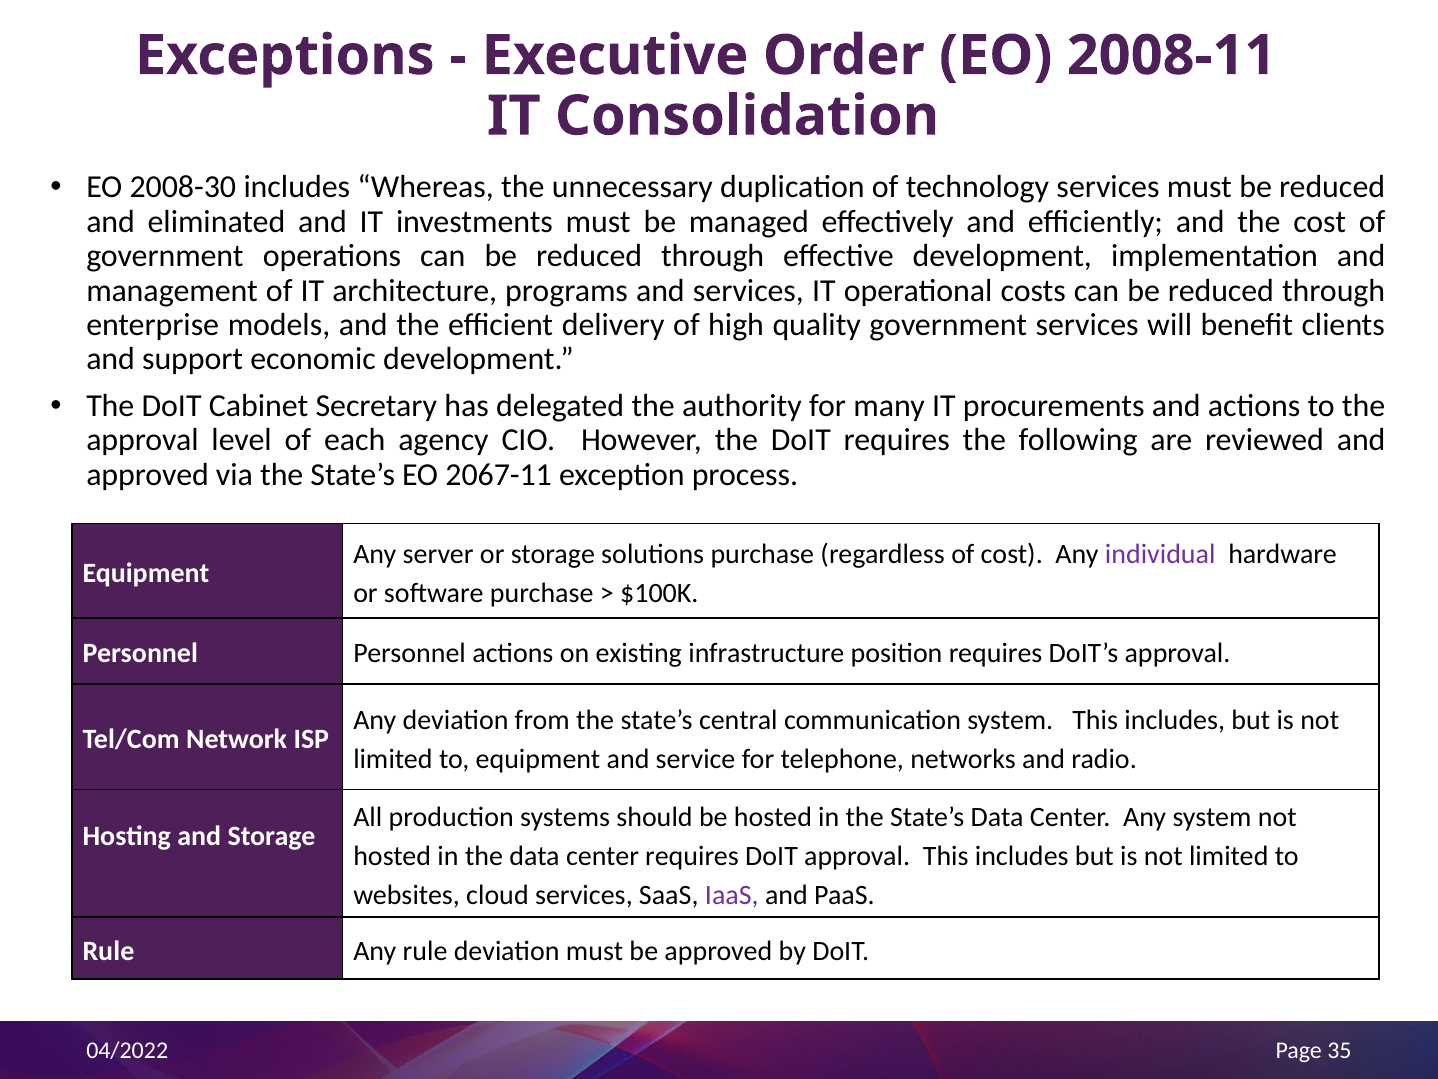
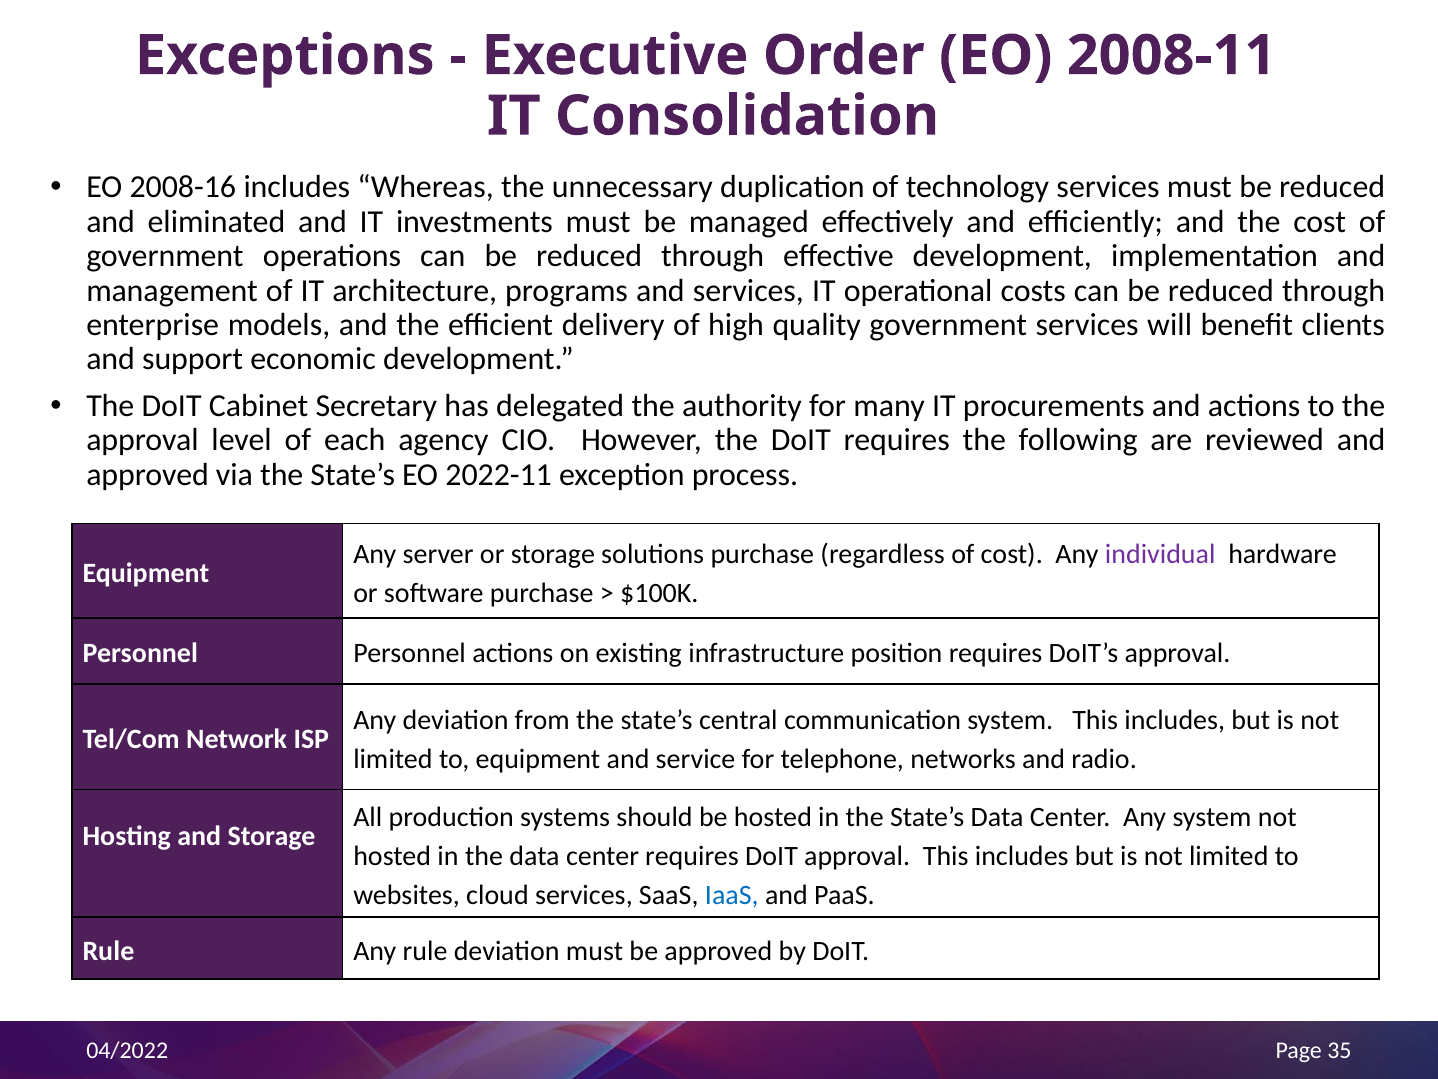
2008-30: 2008-30 -> 2008-16
2067-11: 2067-11 -> 2022-11
IaaS colour: purple -> blue
